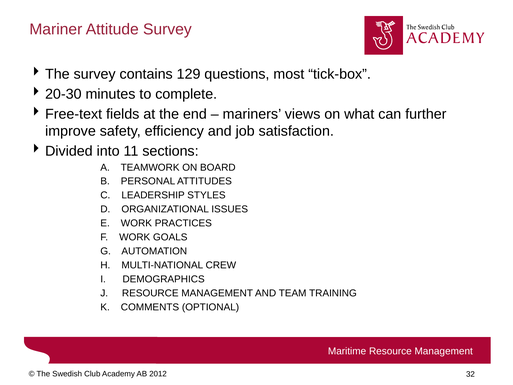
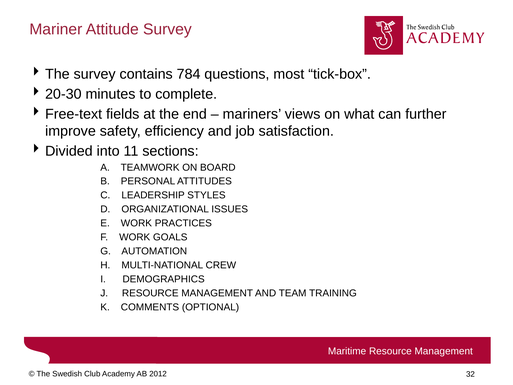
129: 129 -> 784
